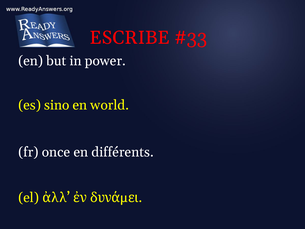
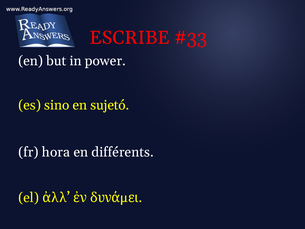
world: world -> sujetó
once: once -> hora
